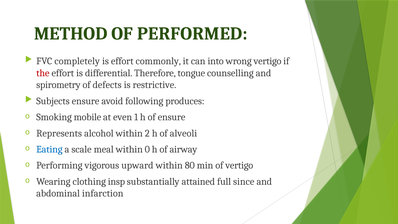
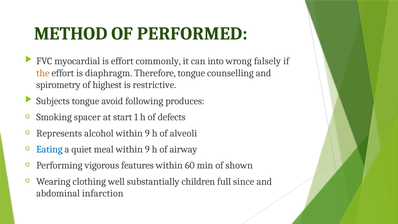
completely: completely -> myocardial
wrong vertigo: vertigo -> falsely
the colour: red -> orange
differential: differential -> diaphragm
defects: defects -> highest
Subjects ensure: ensure -> tongue
mobile: mobile -> spacer
even: even -> start
of ensure: ensure -> defects
alcohol within 2: 2 -> 9
scale: scale -> quiet
meal within 0: 0 -> 9
upward: upward -> features
80: 80 -> 60
of vertigo: vertigo -> shown
insp: insp -> well
attained: attained -> children
